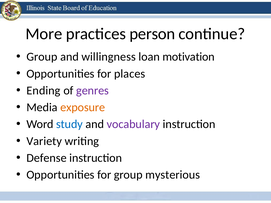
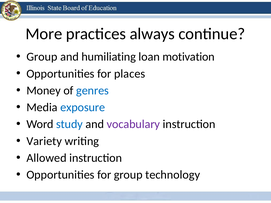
person: person -> always
willingness: willingness -> humiliating
Ending: Ending -> Money
genres colour: purple -> blue
exposure colour: orange -> blue
Defense: Defense -> Allowed
mysterious: mysterious -> technology
